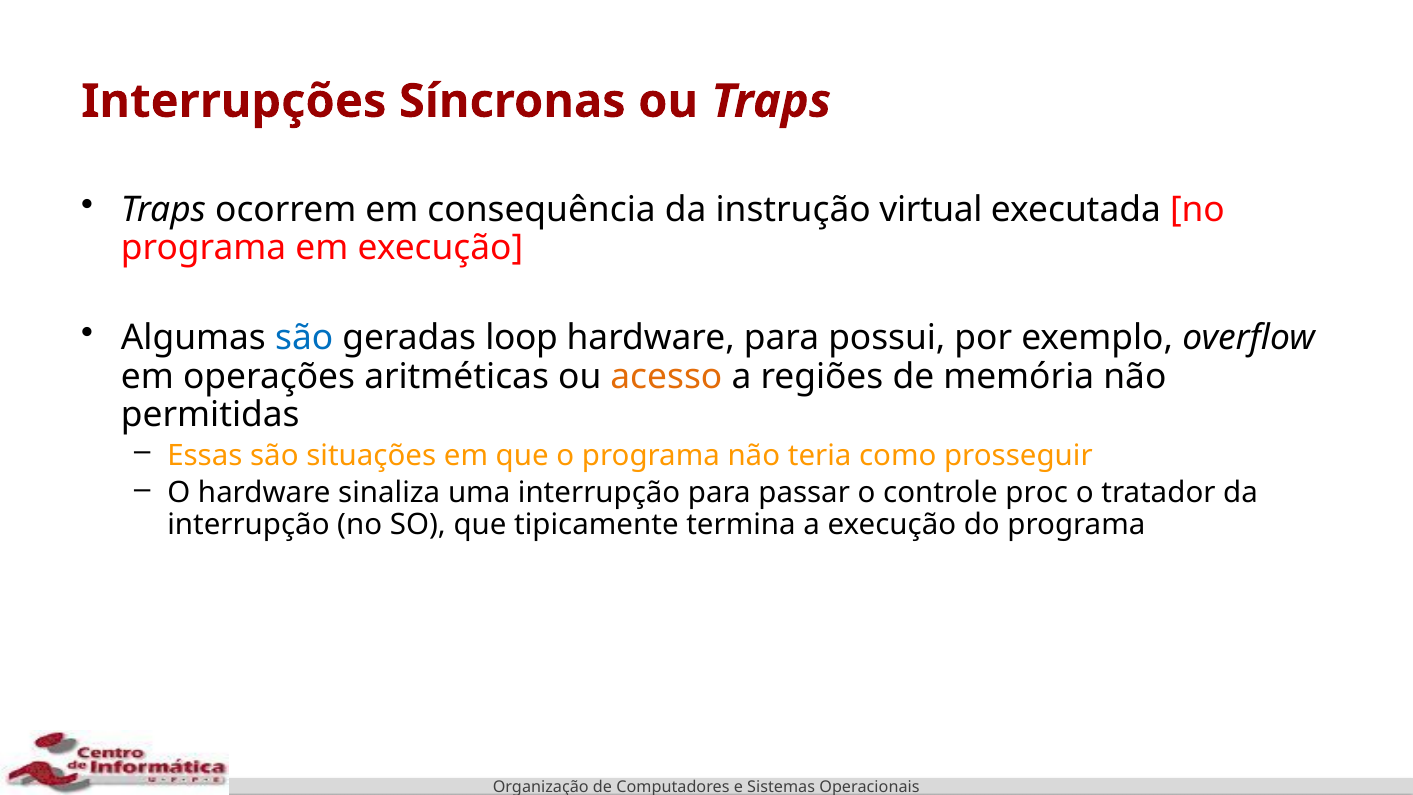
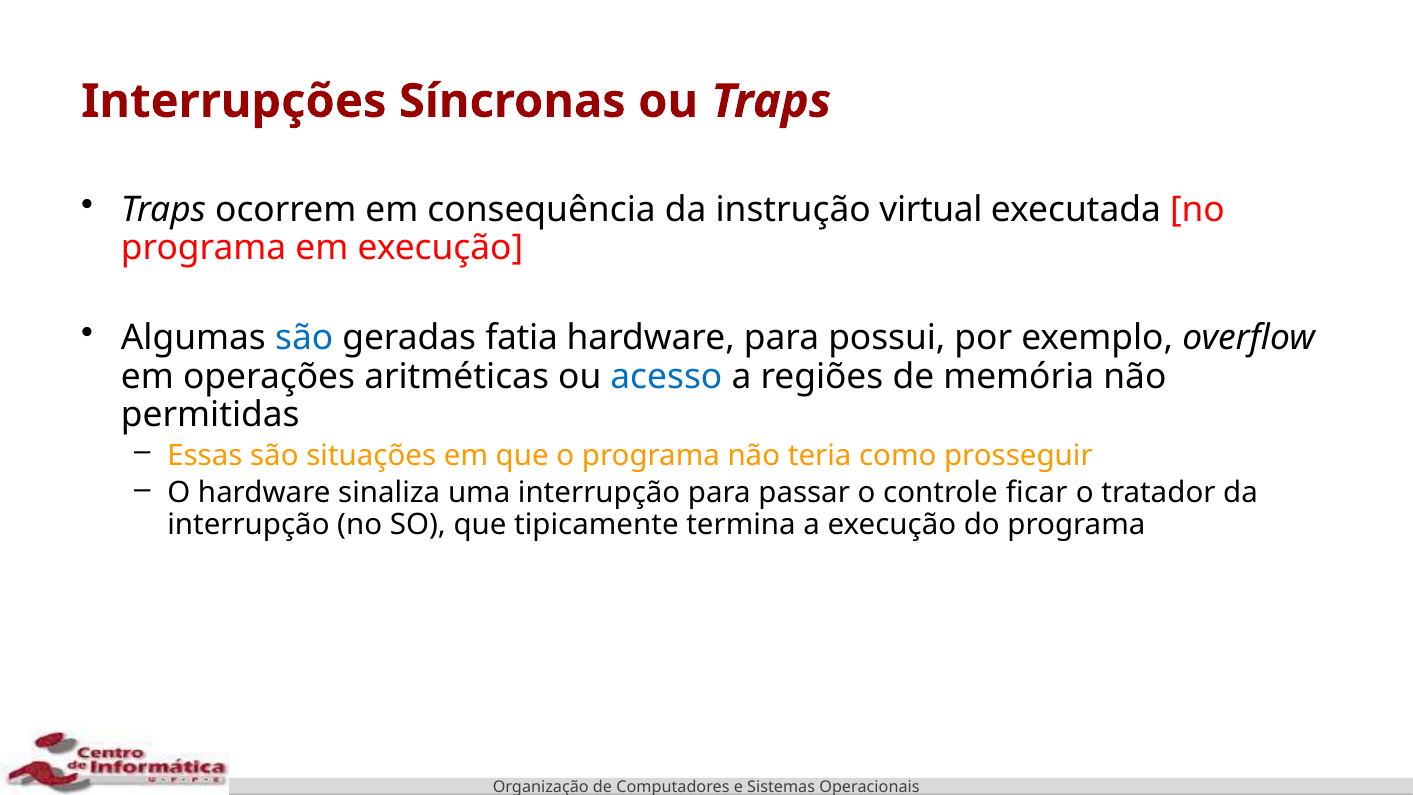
loop: loop -> fatia
acesso colour: orange -> blue
proc: proc -> ficar
